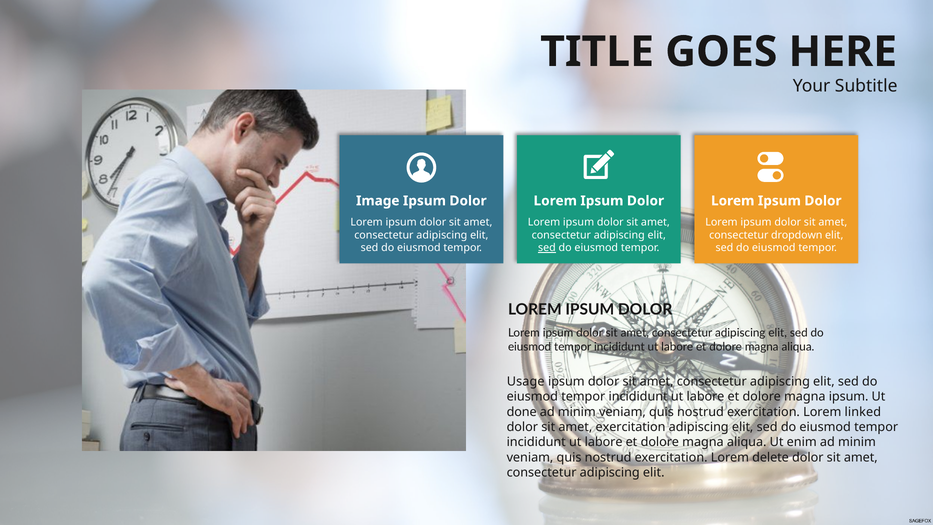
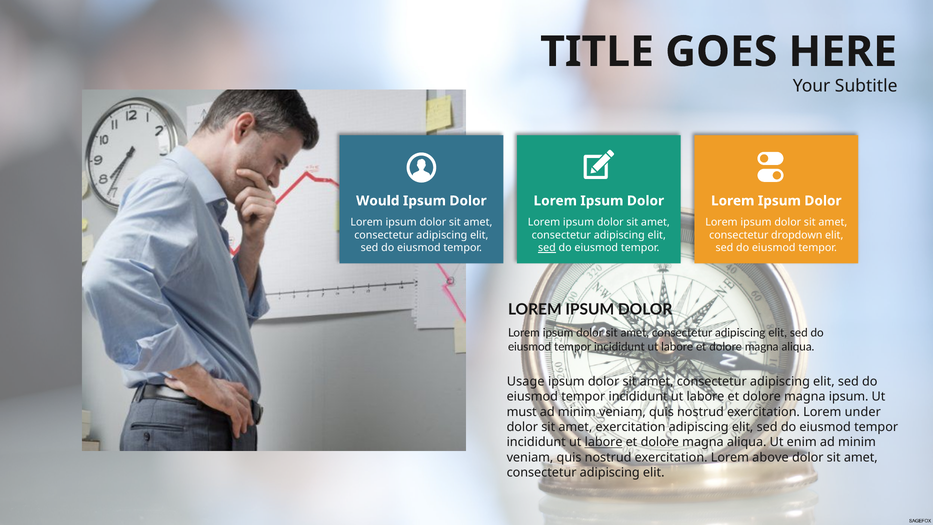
Image: Image -> Would
done: done -> must
linked: linked -> under
labore at (604, 442) underline: none -> present
delete: delete -> above
